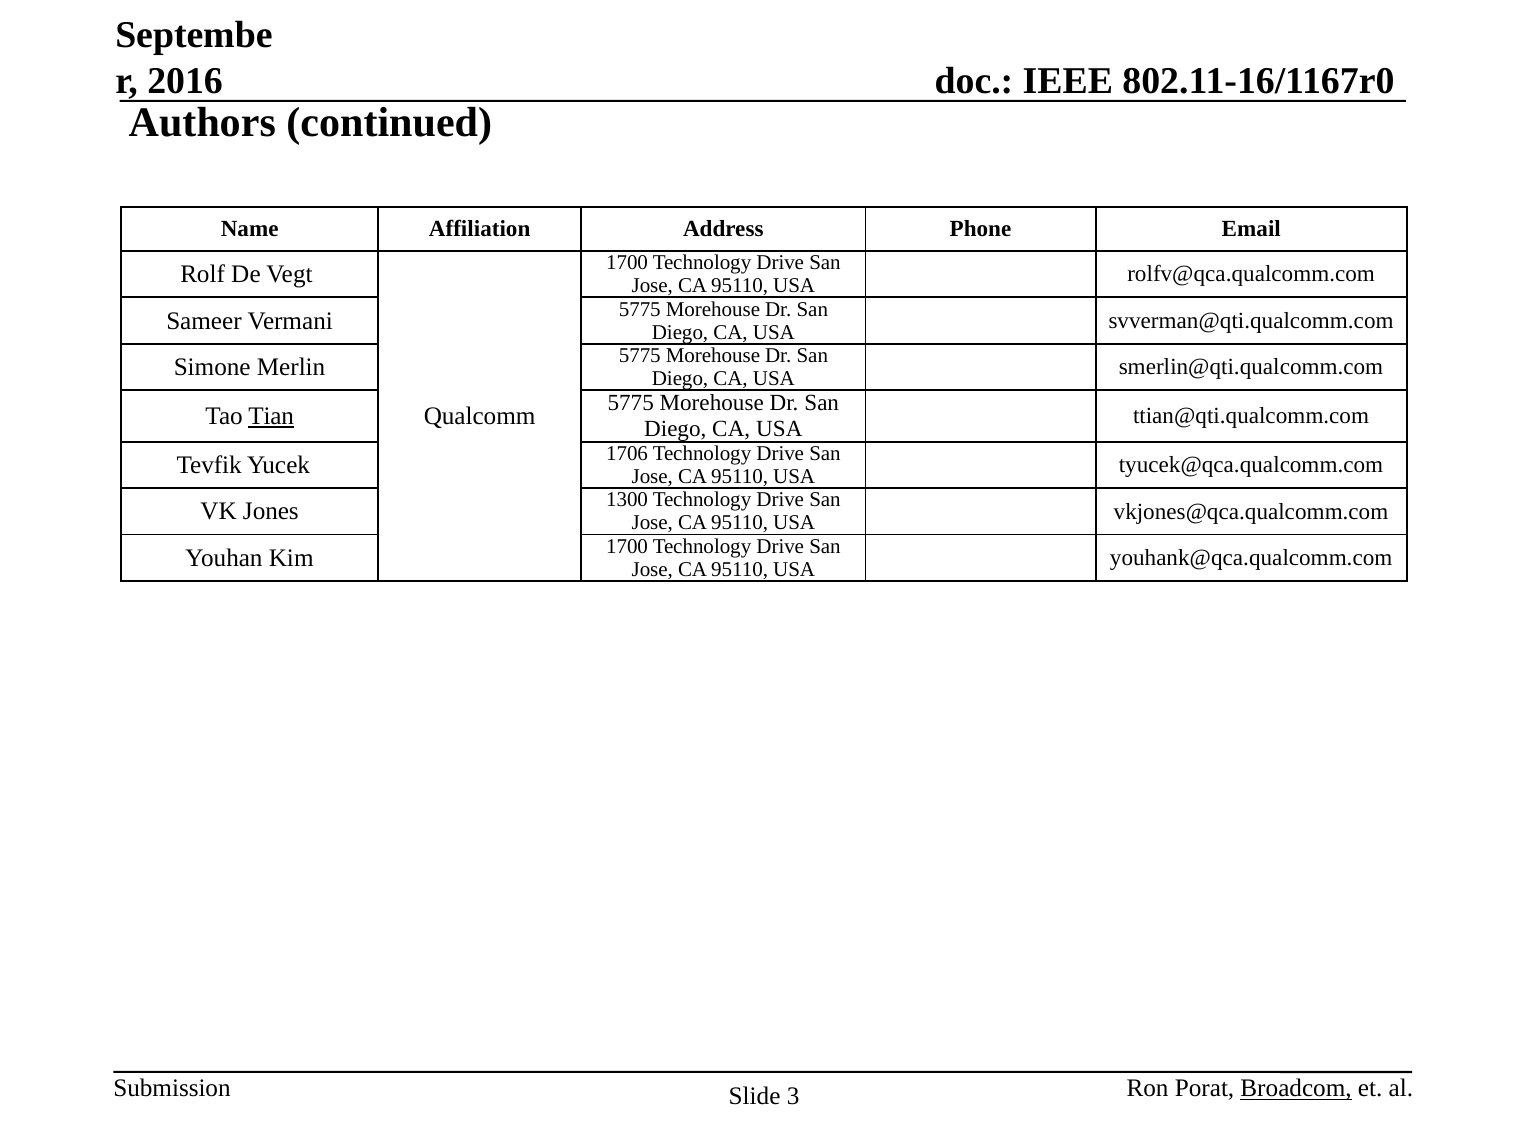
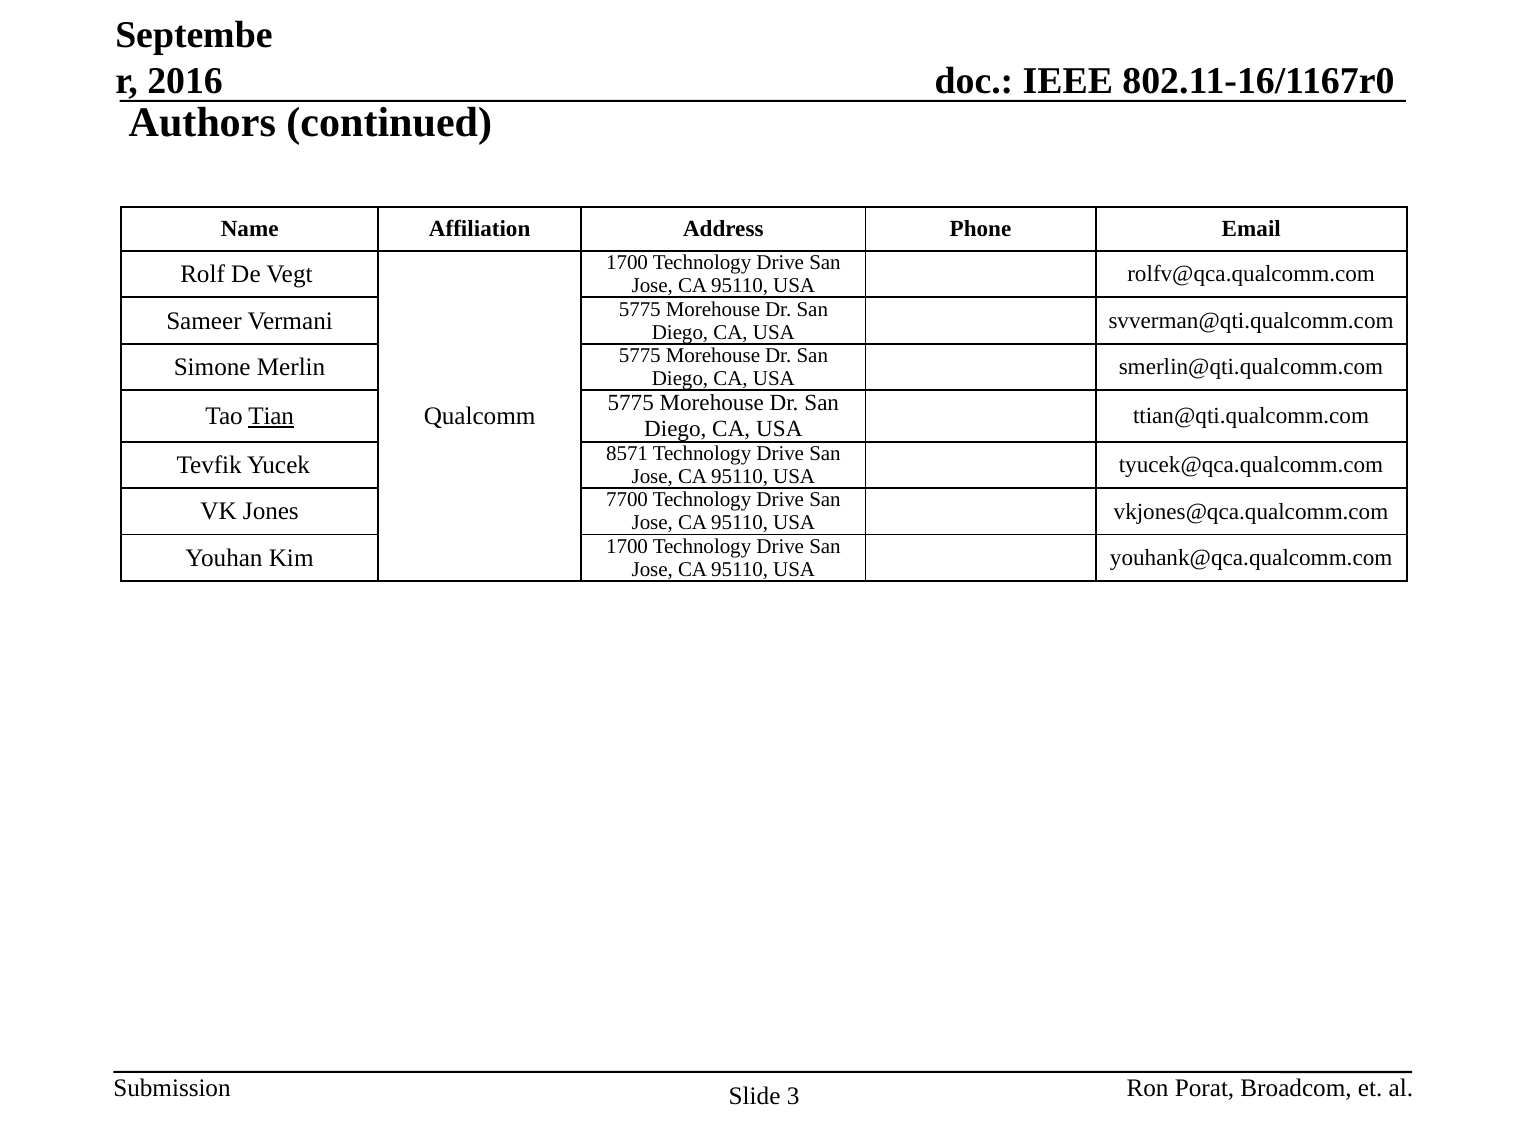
1706: 1706 -> 8571
1300: 1300 -> 7700
Broadcom underline: present -> none
